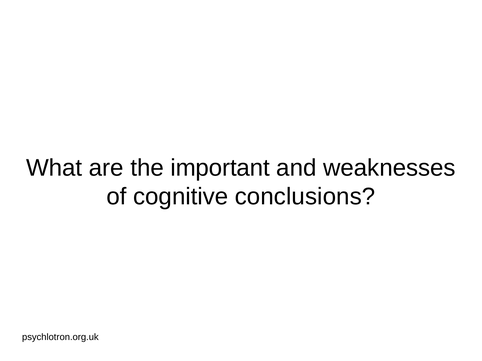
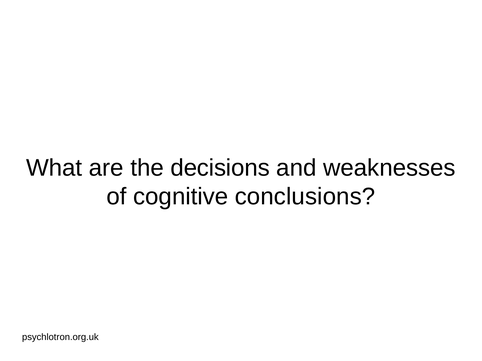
important: important -> decisions
